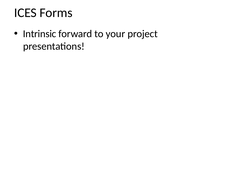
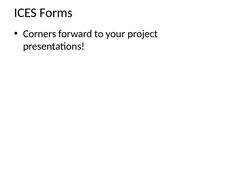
Intrinsic: Intrinsic -> Corners
